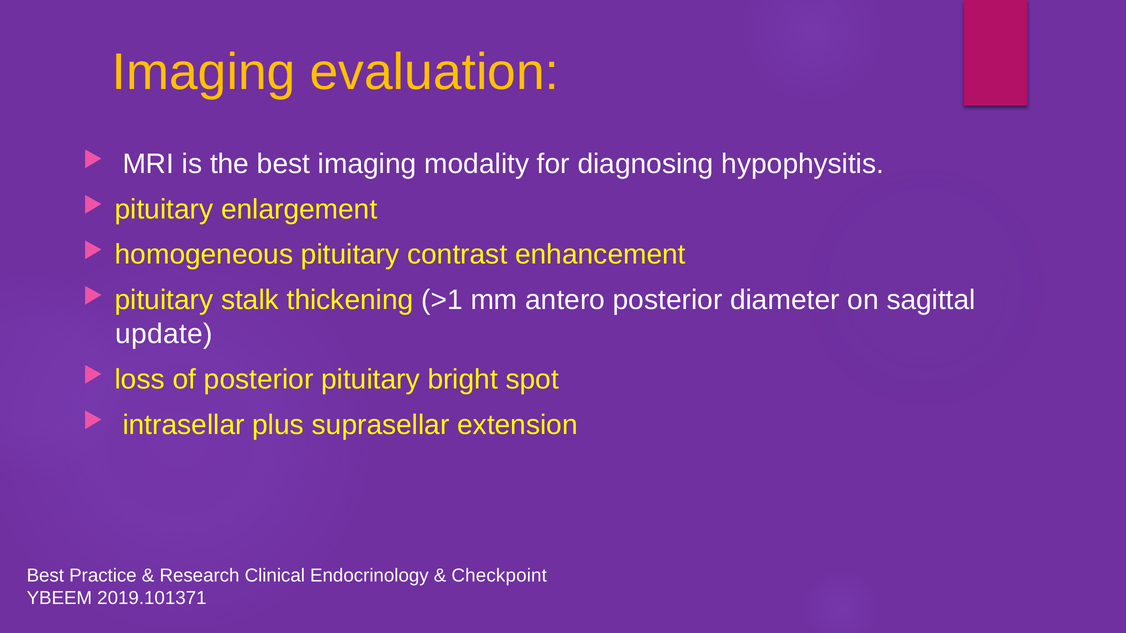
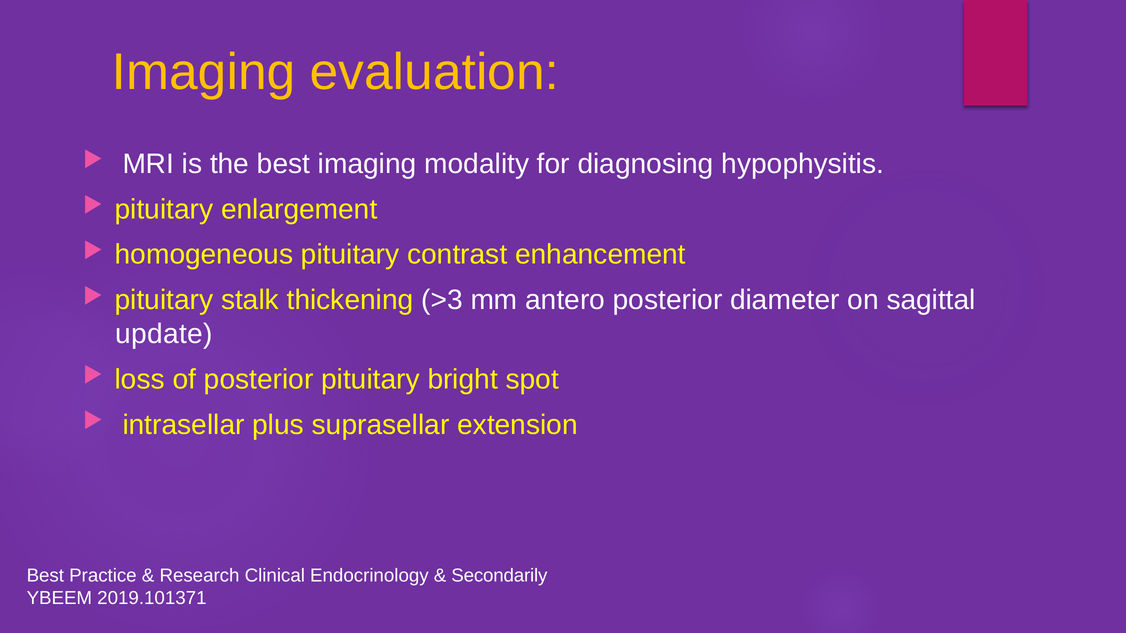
>1: >1 -> >3
Checkpoint: Checkpoint -> Secondarily
